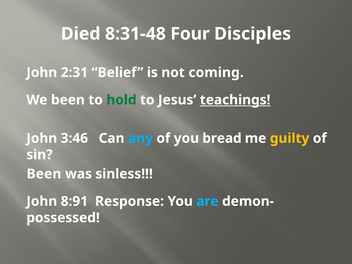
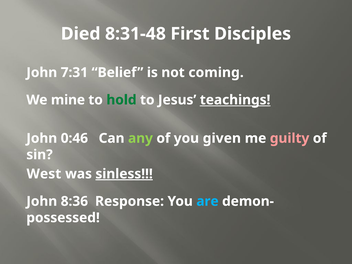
Four: Four -> First
2:31: 2:31 -> 7:31
We been: been -> mine
3:46: 3:46 -> 0:46
any colour: light blue -> light green
bread: bread -> given
guilty colour: yellow -> pink
Been at (44, 174): Been -> West
sinless underline: none -> present
8:91: 8:91 -> 8:36
